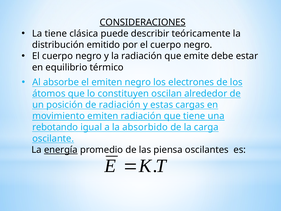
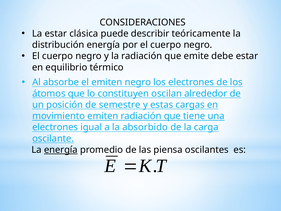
CONSIDERACIONES underline: present -> none
La tiene: tiene -> estar
distribución emitido: emitido -> energía
de radiación: radiación -> semestre
rebotando at (55, 127): rebotando -> electrones
